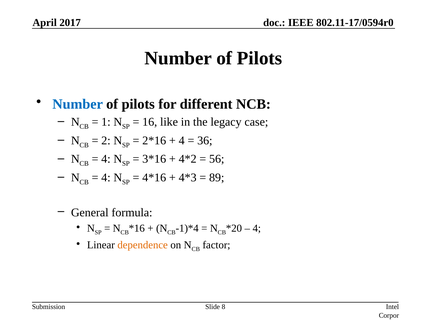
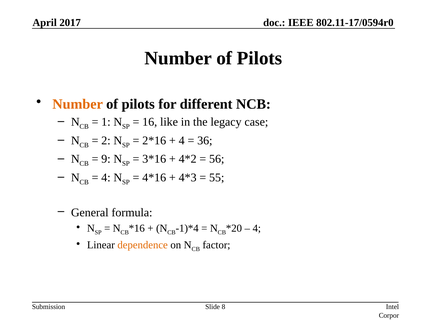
Number at (78, 104) colour: blue -> orange
4 at (106, 159): 4 -> 9
89: 89 -> 55
